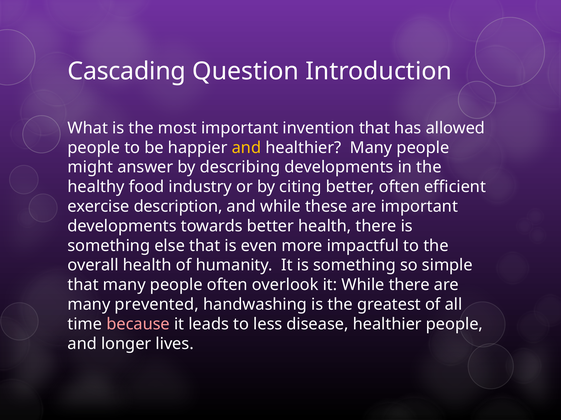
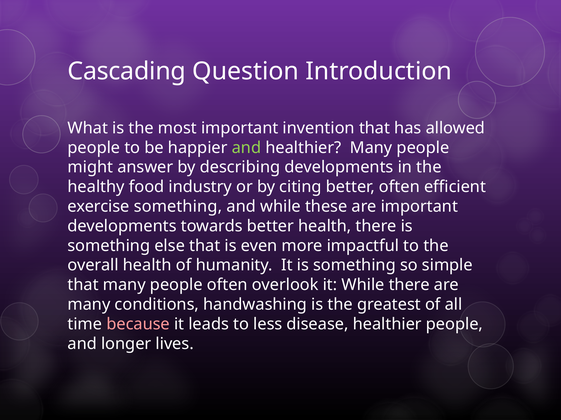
and at (246, 148) colour: yellow -> light green
exercise description: description -> something
prevented: prevented -> conditions
